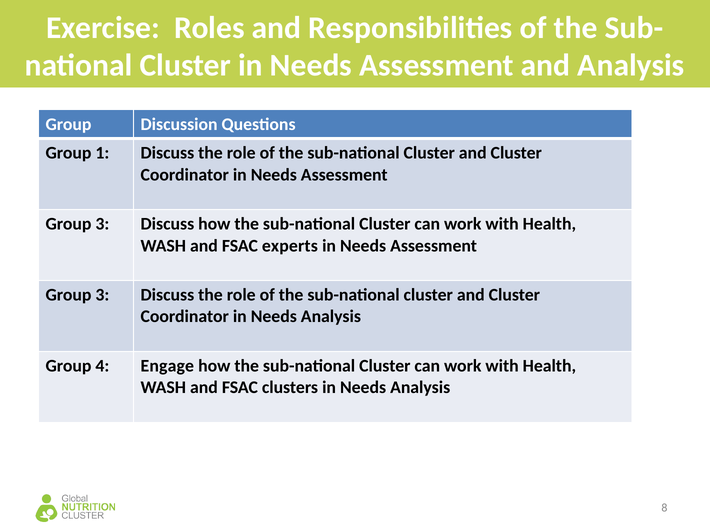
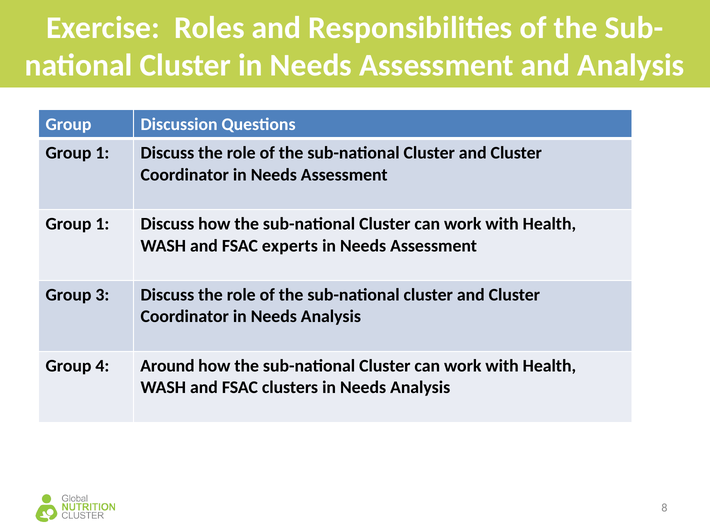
3 at (102, 224): 3 -> 1
Engage: Engage -> Around
